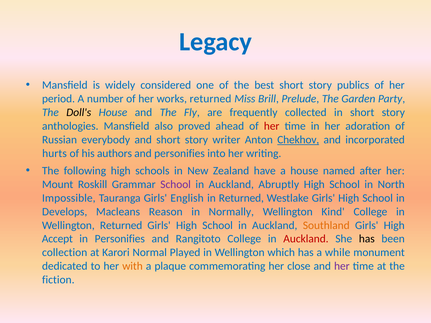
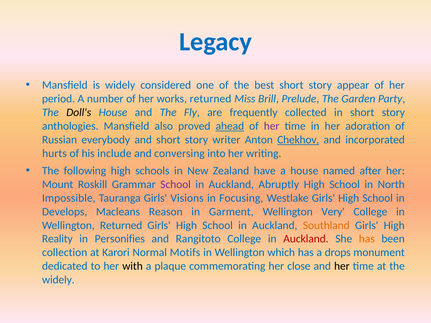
publics: publics -> appear
ahead underline: none -> present
her at (272, 126) colour: red -> purple
authors: authors -> include
and personifies: personifies -> conversing
English: English -> Visions
in Returned: Returned -> Focusing
Normally: Normally -> Garment
Kind: Kind -> Very
Accept: Accept -> Reality
has at (367, 239) colour: black -> orange
Played: Played -> Motifs
while: while -> drops
with colour: orange -> black
her at (342, 266) colour: purple -> black
fiction at (58, 280): fiction -> widely
